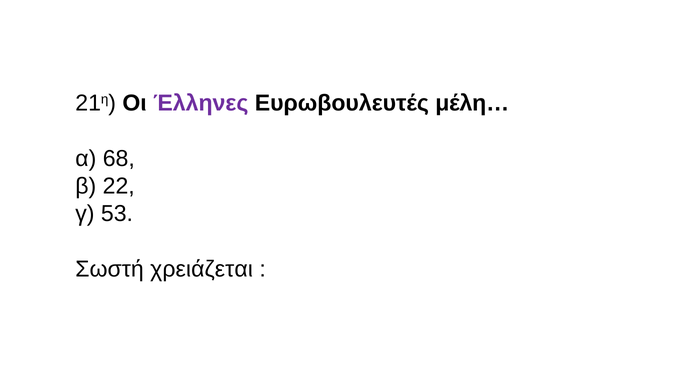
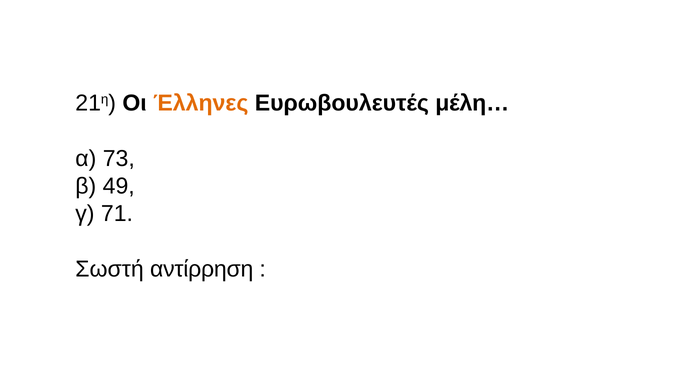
Έλληνες colour: purple -> orange
68: 68 -> 73
22: 22 -> 49
53: 53 -> 71
χρειάζεται: χρειάζεται -> αντίρρηση
